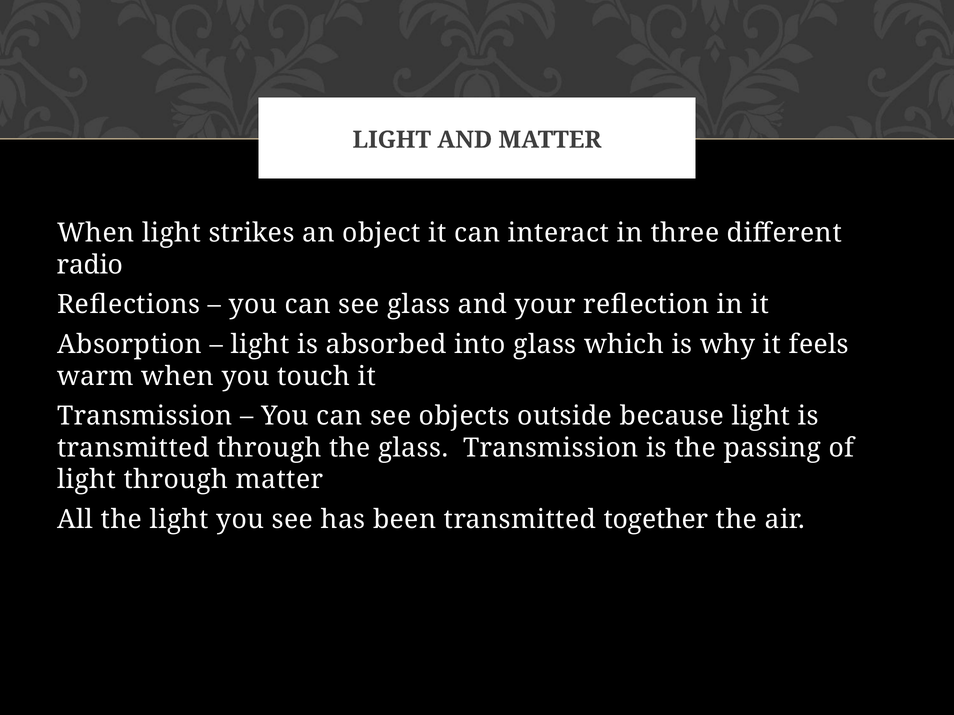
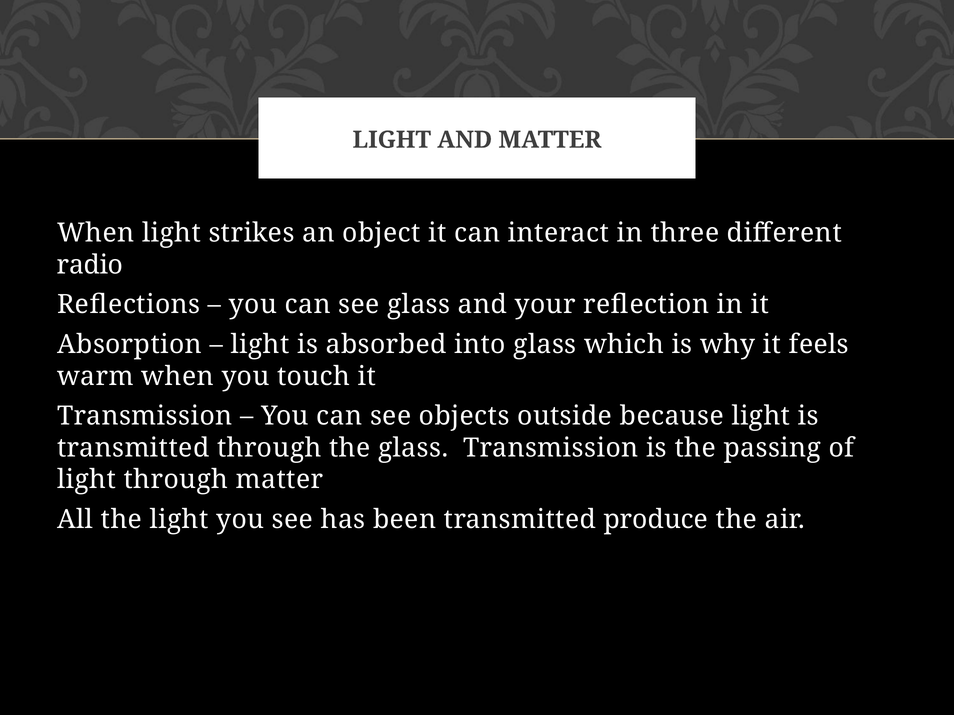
together: together -> produce
